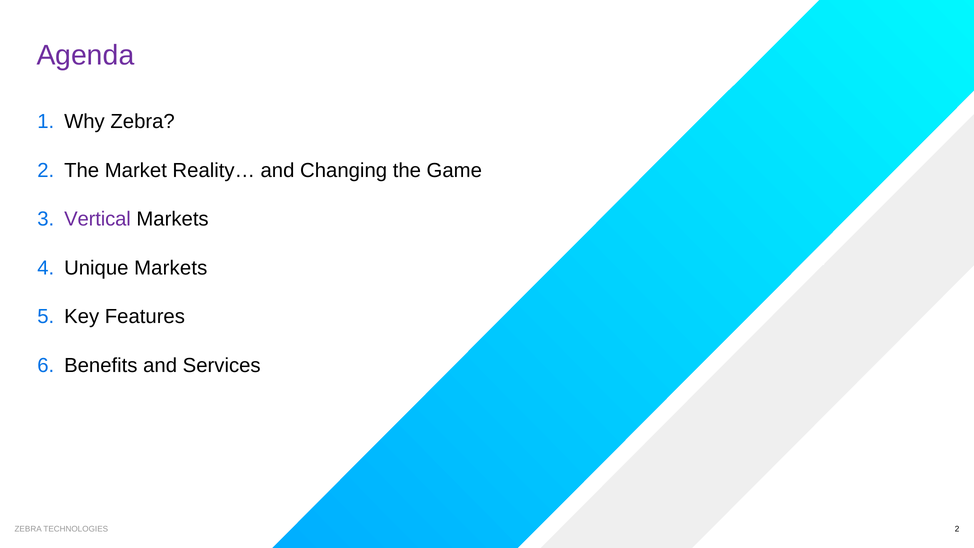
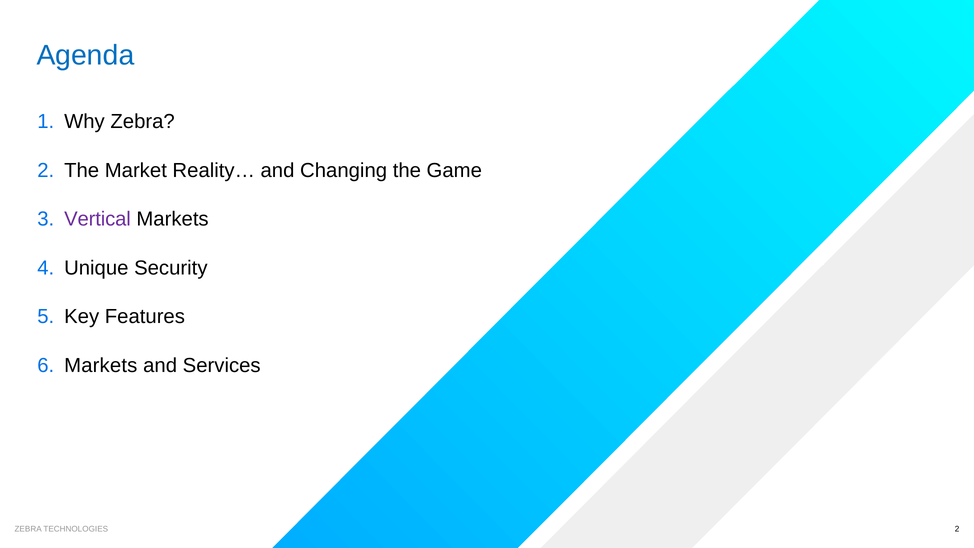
Agenda colour: purple -> blue
Unique Markets: Markets -> Security
Benefits at (101, 365): Benefits -> Markets
